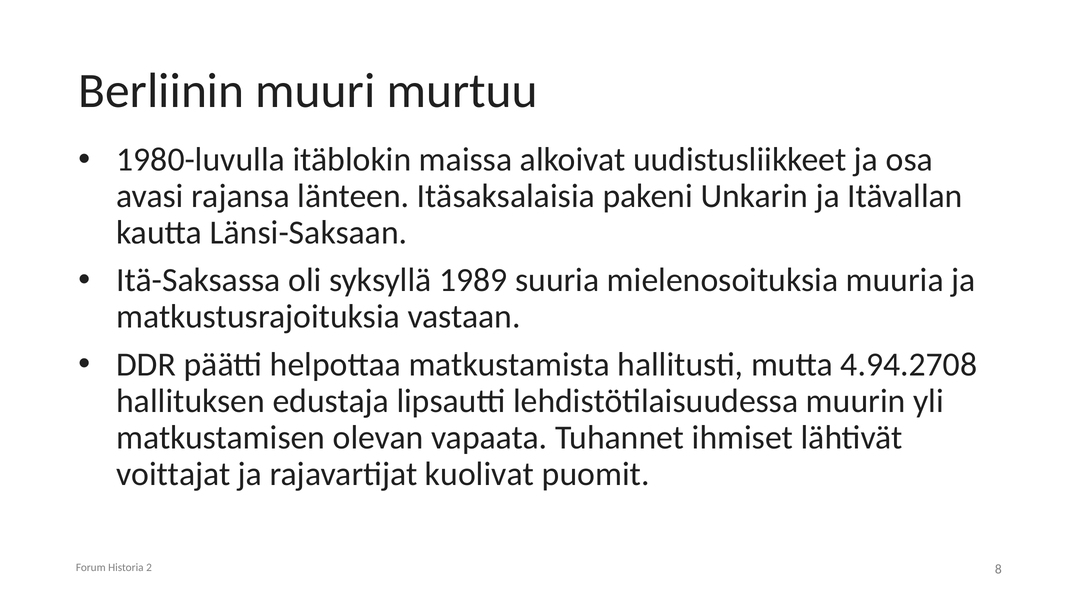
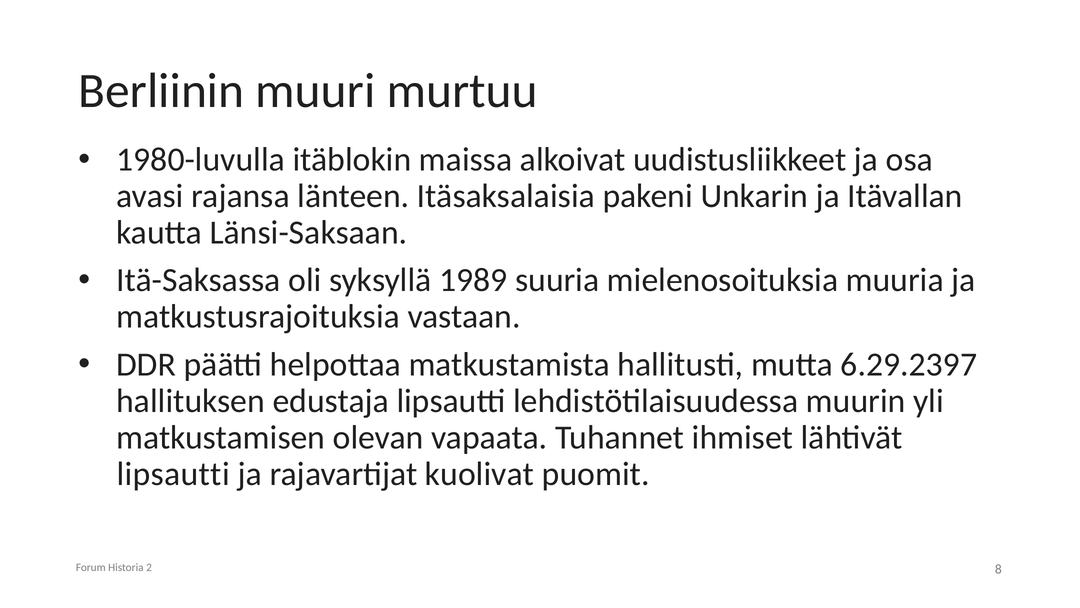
4.94.2708: 4.94.2708 -> 6.29.2397
voittajat at (173, 474): voittajat -> lipsautti
